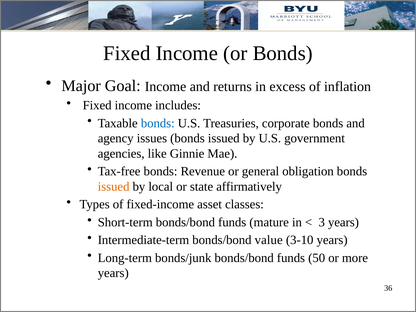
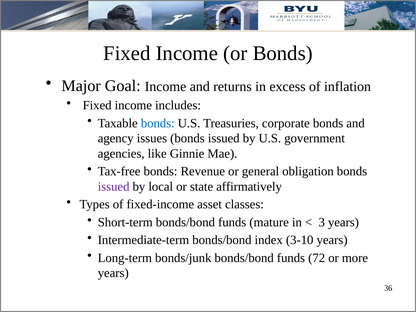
issued at (114, 187) colour: orange -> purple
value: value -> index
50: 50 -> 72
